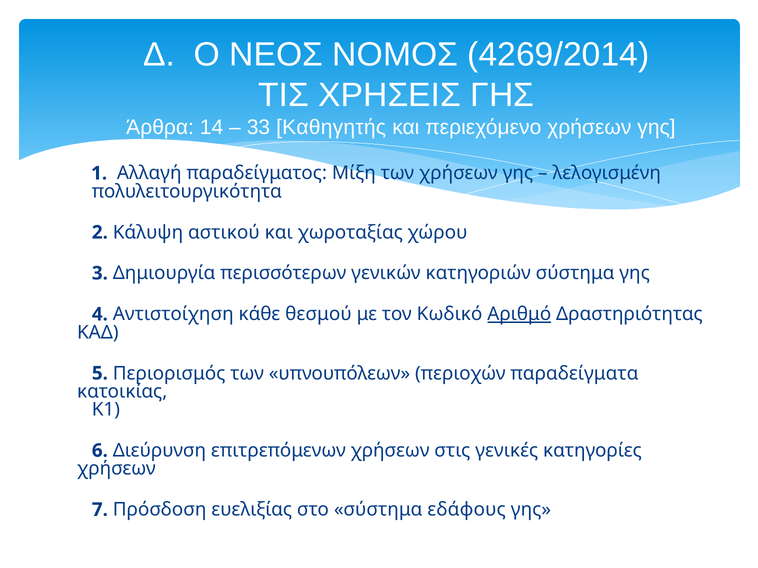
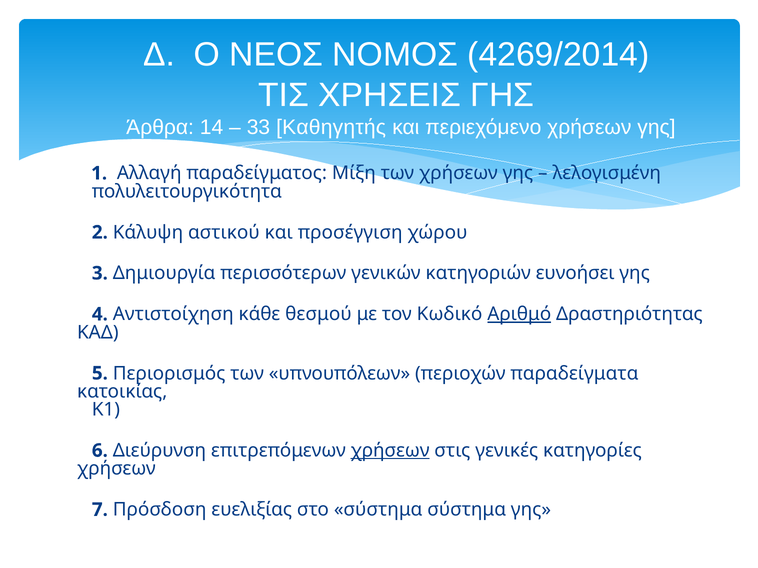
χωροταξίας: χωροταξίας -> προσέγγιση
κατηγοριών σύστημα: σύστημα -> ευνοήσει
χρήσεων at (390, 451) underline: none -> present
σύστημα εδάφους: εδάφους -> σύστημα
